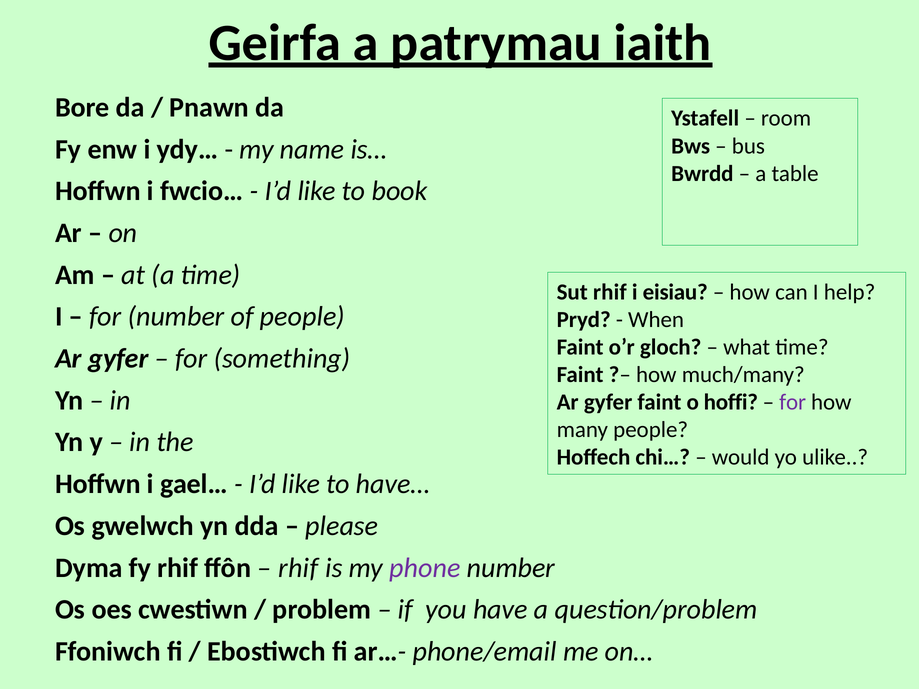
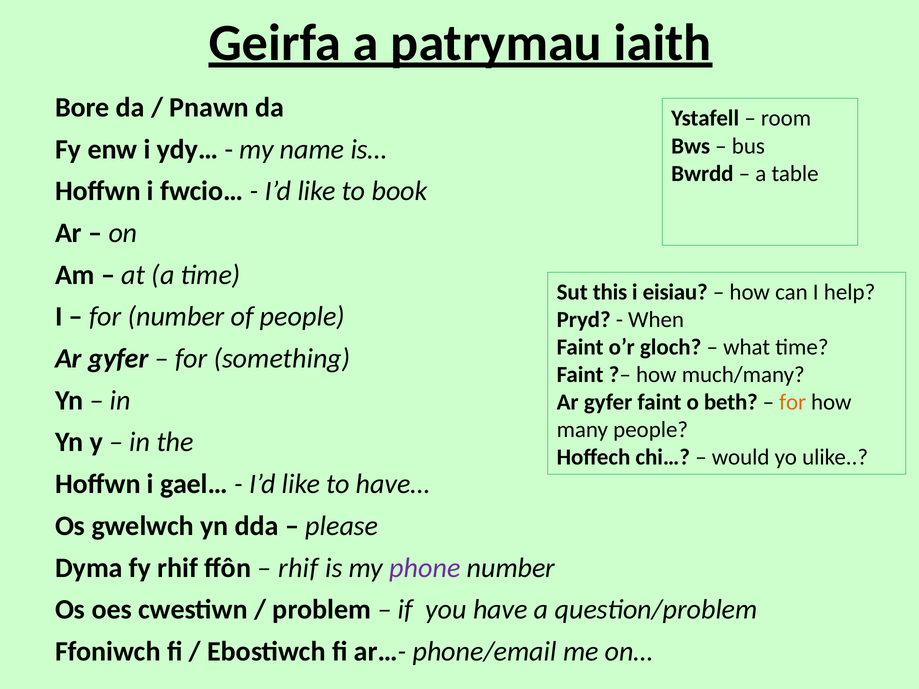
Sut rhif: rhif -> this
hoffi: hoffi -> beth
for at (793, 402) colour: purple -> orange
